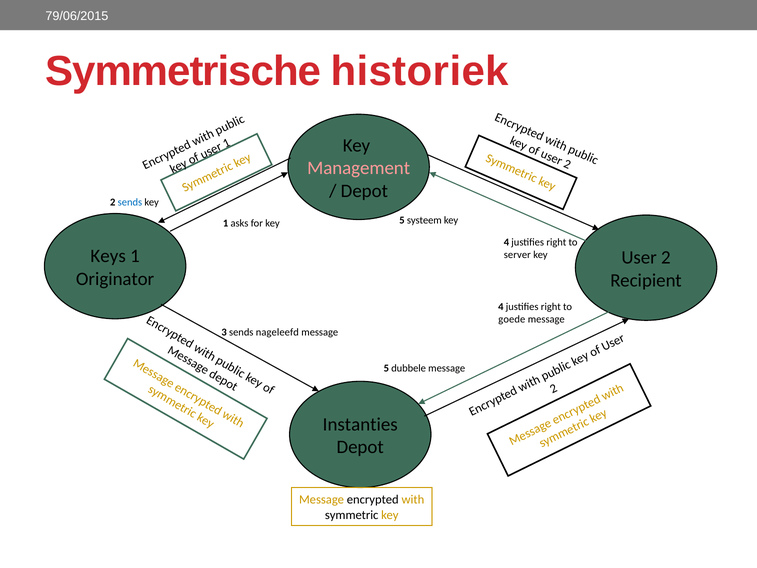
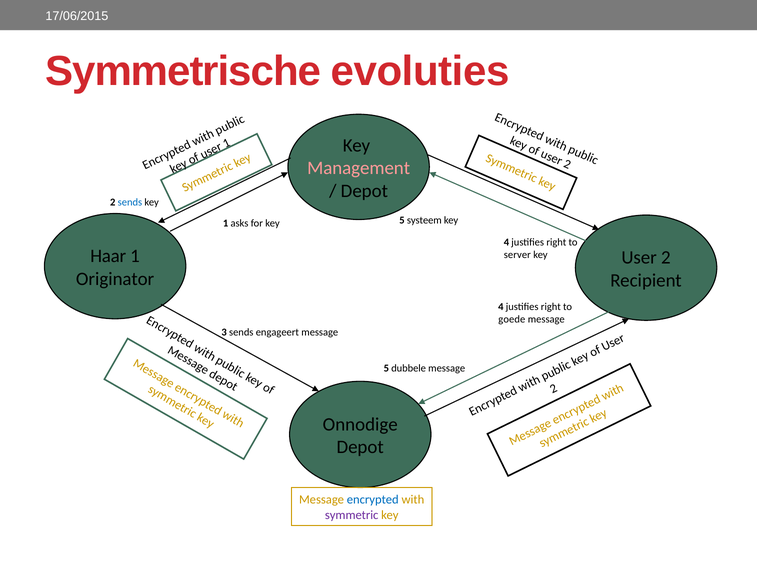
79/06/2015: 79/06/2015 -> 17/06/2015
historiek: historiek -> evoluties
Keys: Keys -> Haar
nageleefd: nageleefd -> engageert
Instanties: Instanties -> Onnodige
encrypted colour: black -> blue
symmetric colour: black -> purple
